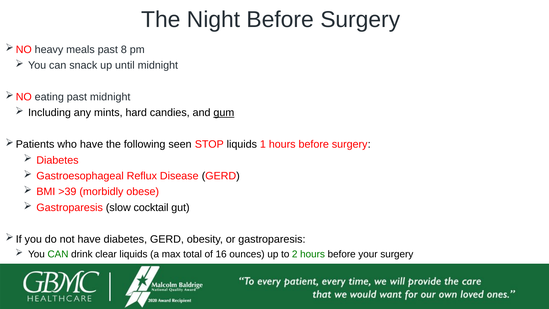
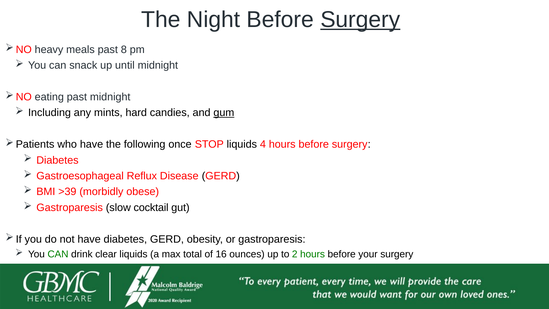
Surgery at (360, 20) underline: none -> present
seen: seen -> once
1: 1 -> 4
